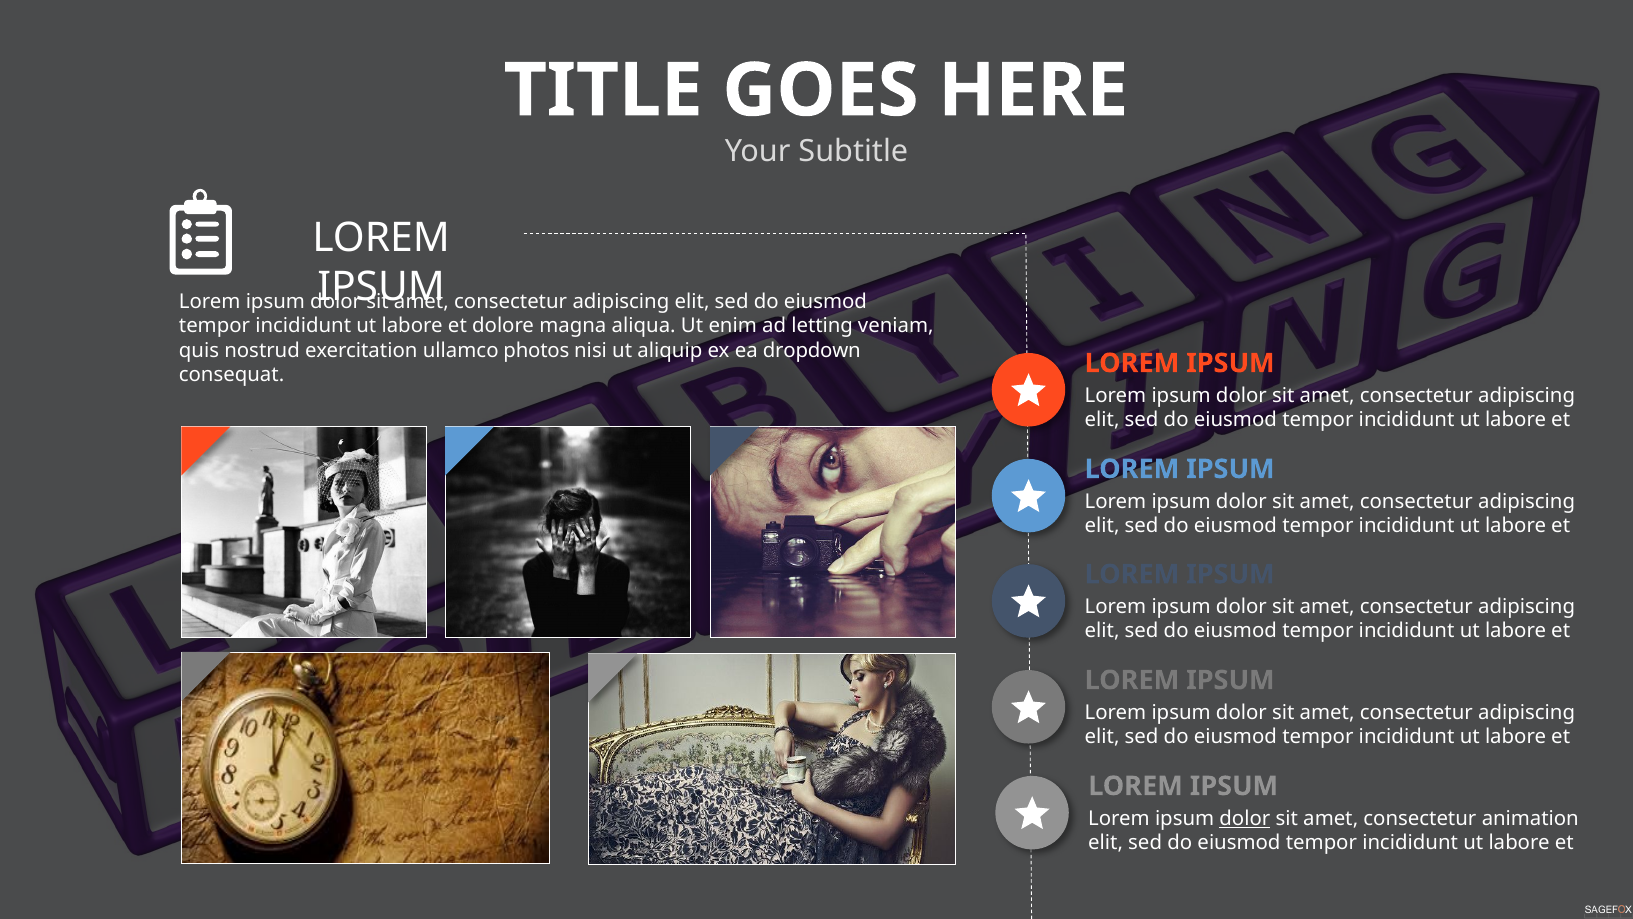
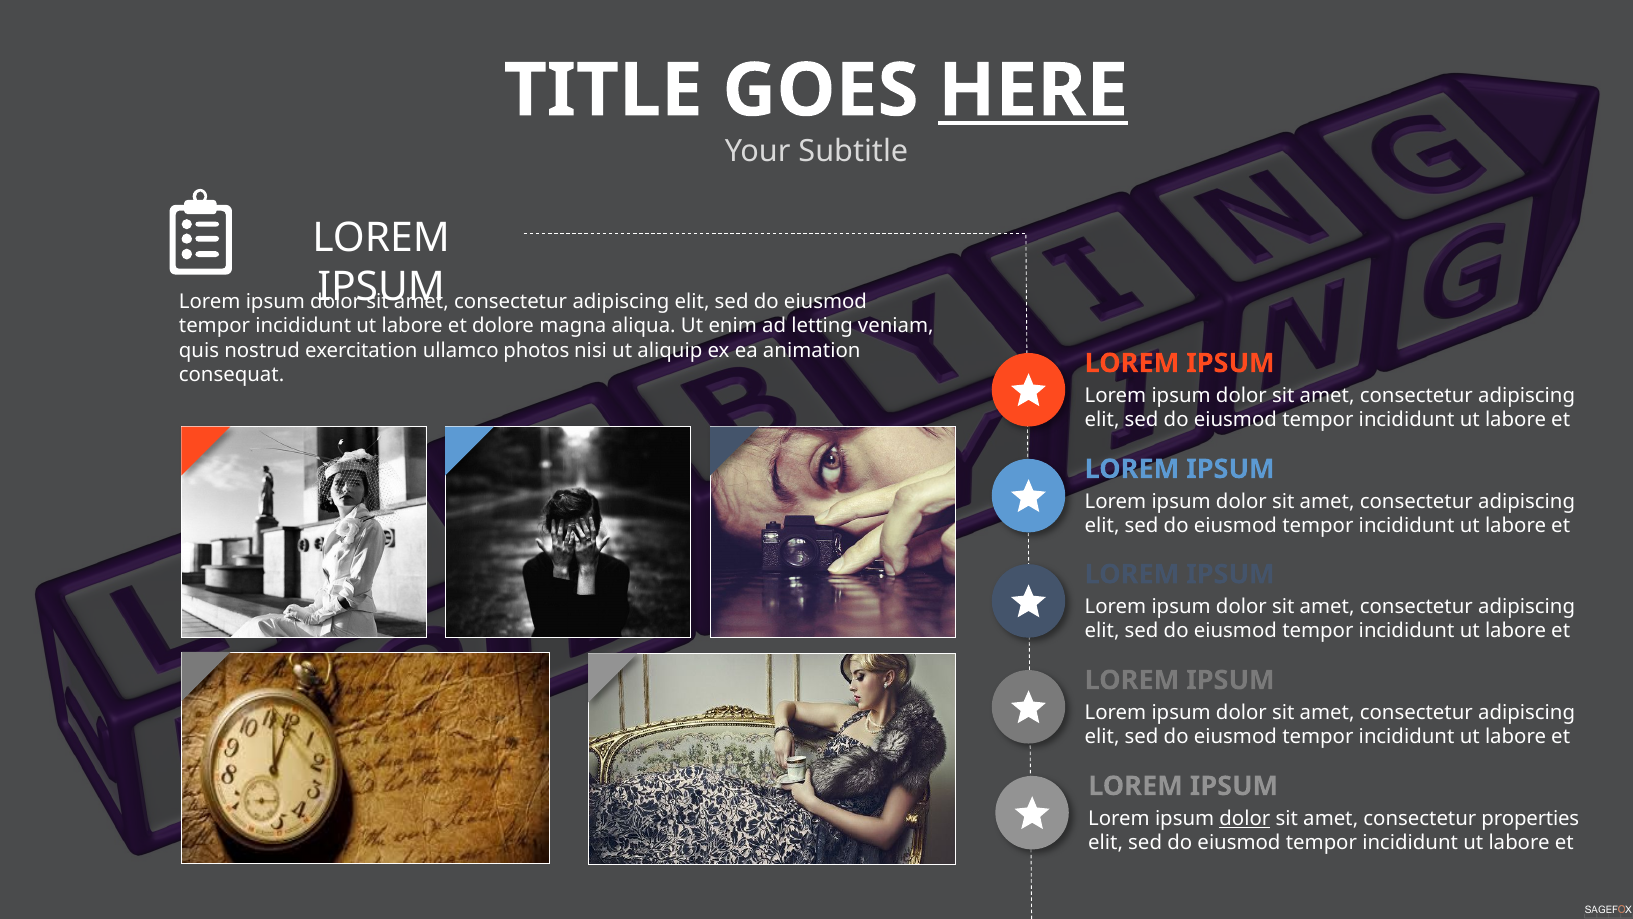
HERE underline: none -> present
dropdown: dropdown -> animation
animation: animation -> properties
